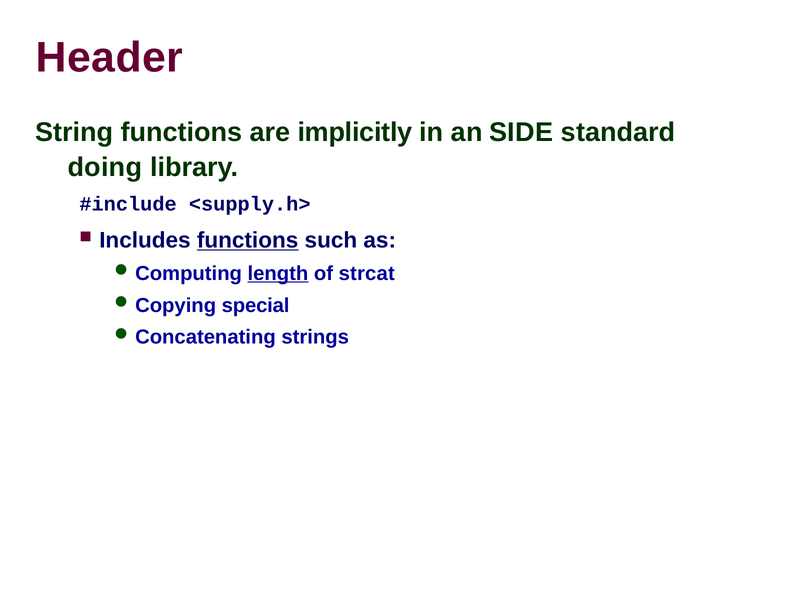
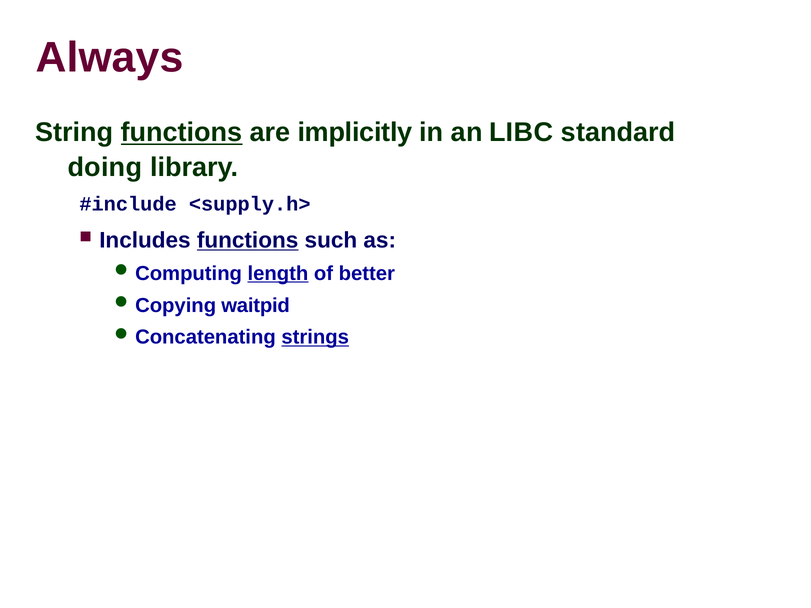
Header: Header -> Always
functions at (182, 133) underline: none -> present
SIDE: SIDE -> LIBC
strcat: strcat -> better
special: special -> waitpid
strings underline: none -> present
